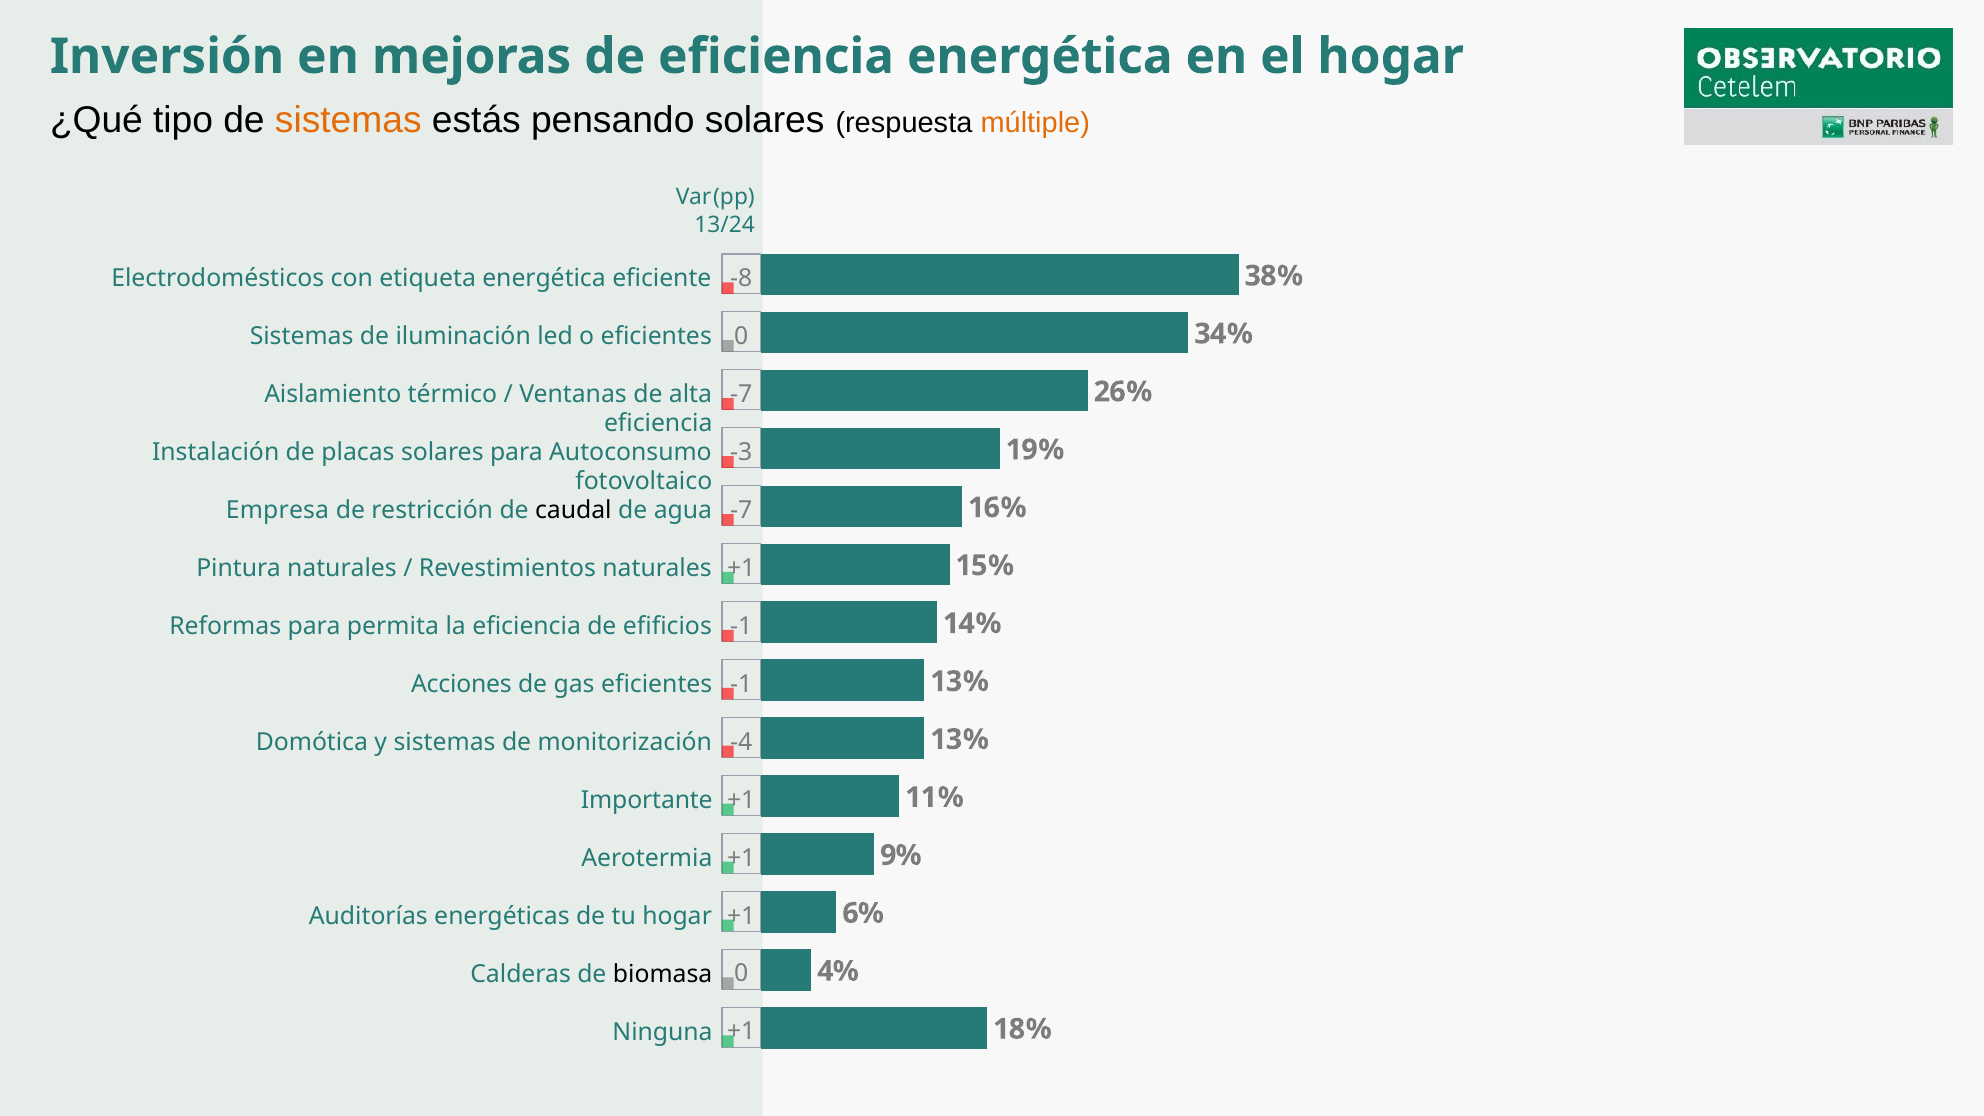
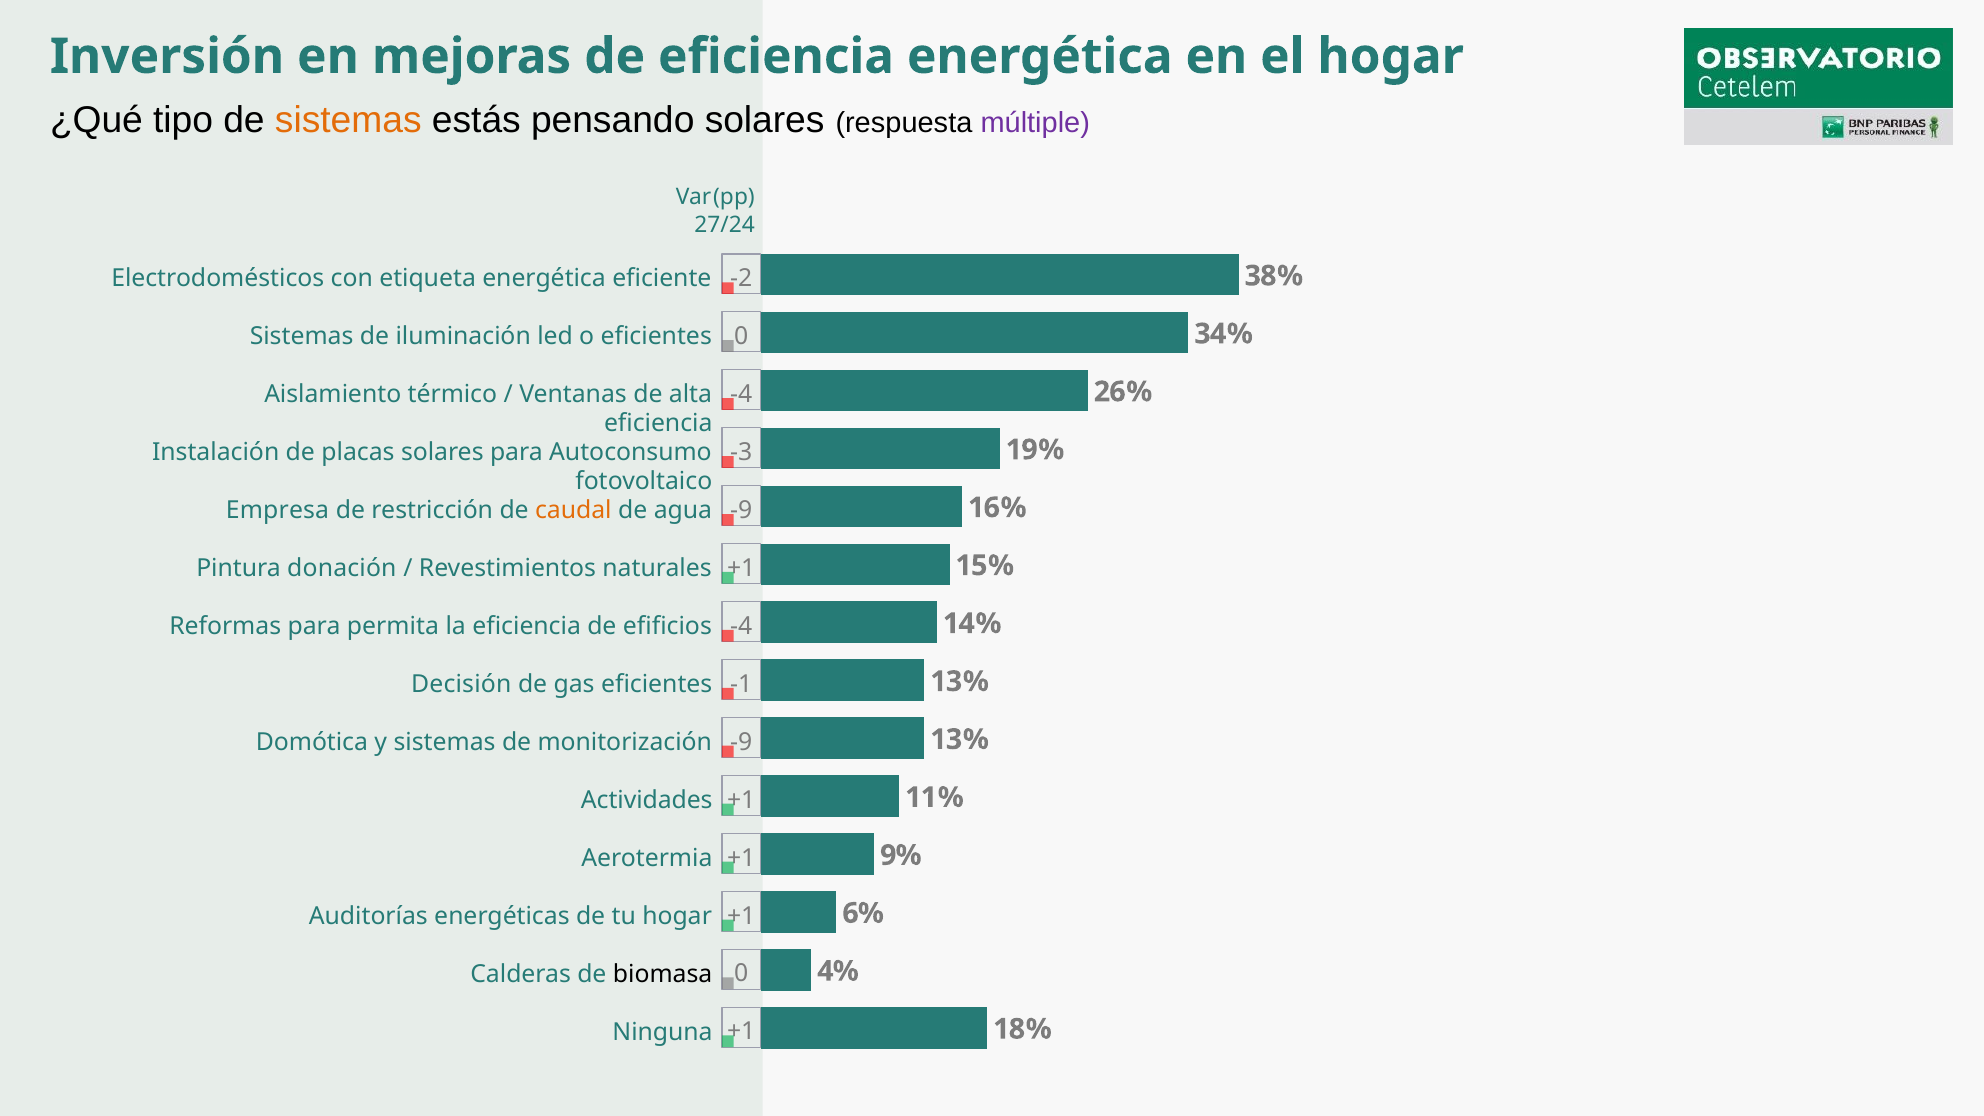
múltiple colour: orange -> purple
13/24: 13/24 -> 27/24
-8: -8 -> -2
-7 at (741, 395): -7 -> -4
caudal colour: black -> orange
-7 at (741, 510): -7 -> -9
Pintura naturales: naturales -> donación
-1 at (741, 626): -1 -> -4
Acciones: Acciones -> Decisión
-4 at (741, 742): -4 -> -9
Importante: Importante -> Actividades
